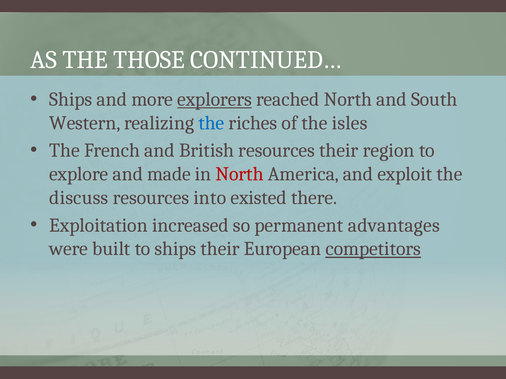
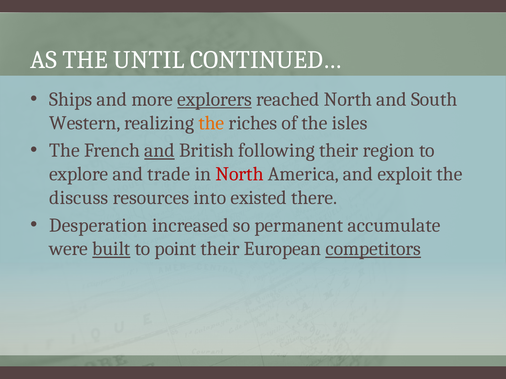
THOSE: THOSE -> UNTIL
the at (211, 123) colour: blue -> orange
and at (160, 151) underline: none -> present
British resources: resources -> following
made: made -> trade
Exploitation: Exploitation -> Desperation
advantages: advantages -> accumulate
built underline: none -> present
to ships: ships -> point
